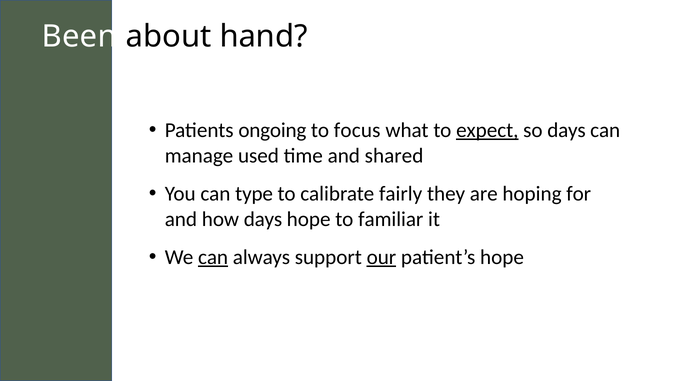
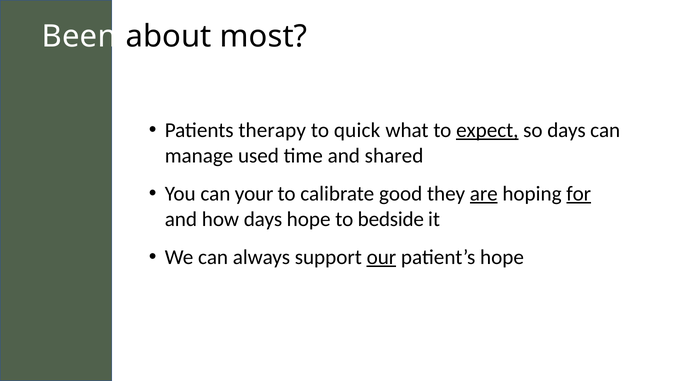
hand: hand -> most
ongoing: ongoing -> therapy
focus: focus -> quick
type: type -> your
fairly: fairly -> good
are underline: none -> present
for underline: none -> present
familiar: familiar -> bedside
can at (213, 257) underline: present -> none
